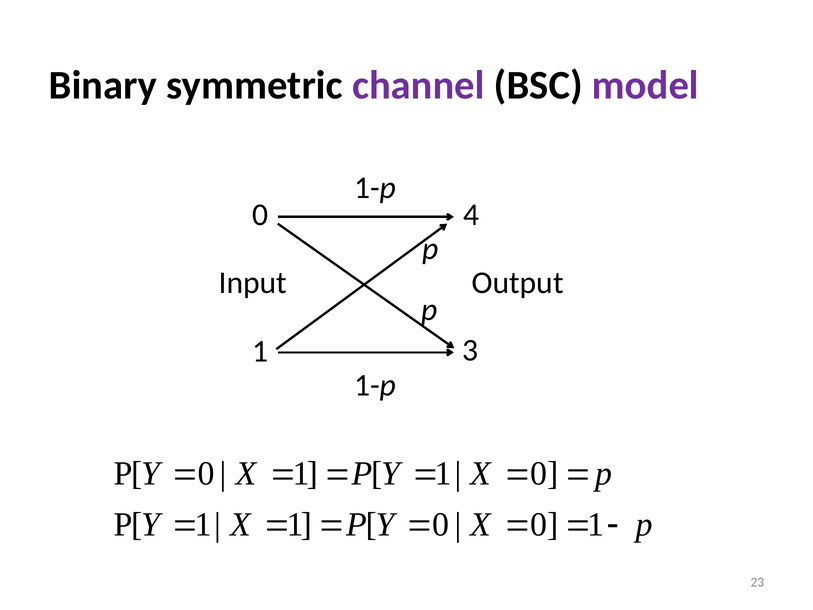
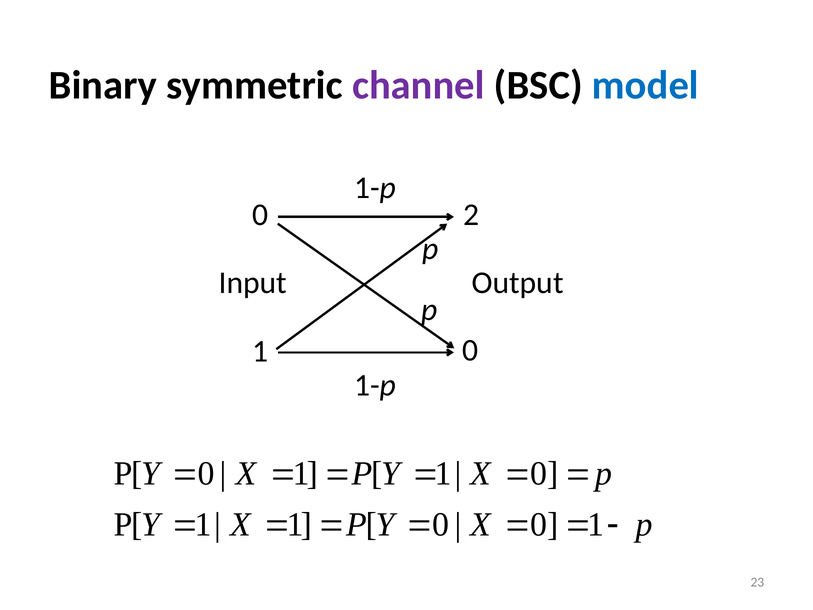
model colour: purple -> blue
4: 4 -> 2
1 3: 3 -> 0
